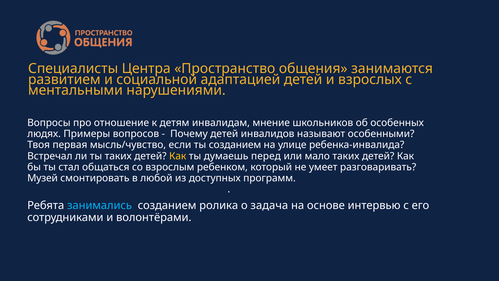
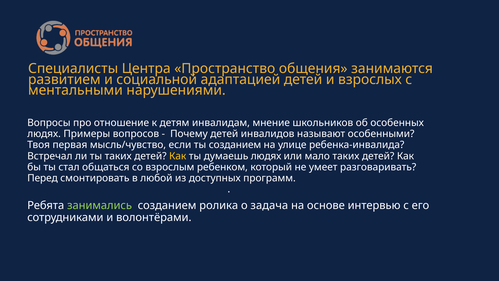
думаешь перед: перед -> людях
Музей: Музей -> Перед
занимались colour: light blue -> light green
